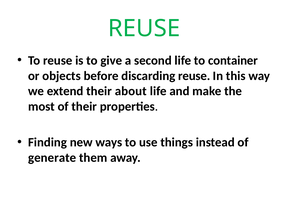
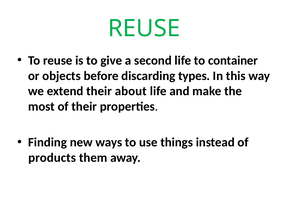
discarding reuse: reuse -> types
generate: generate -> products
